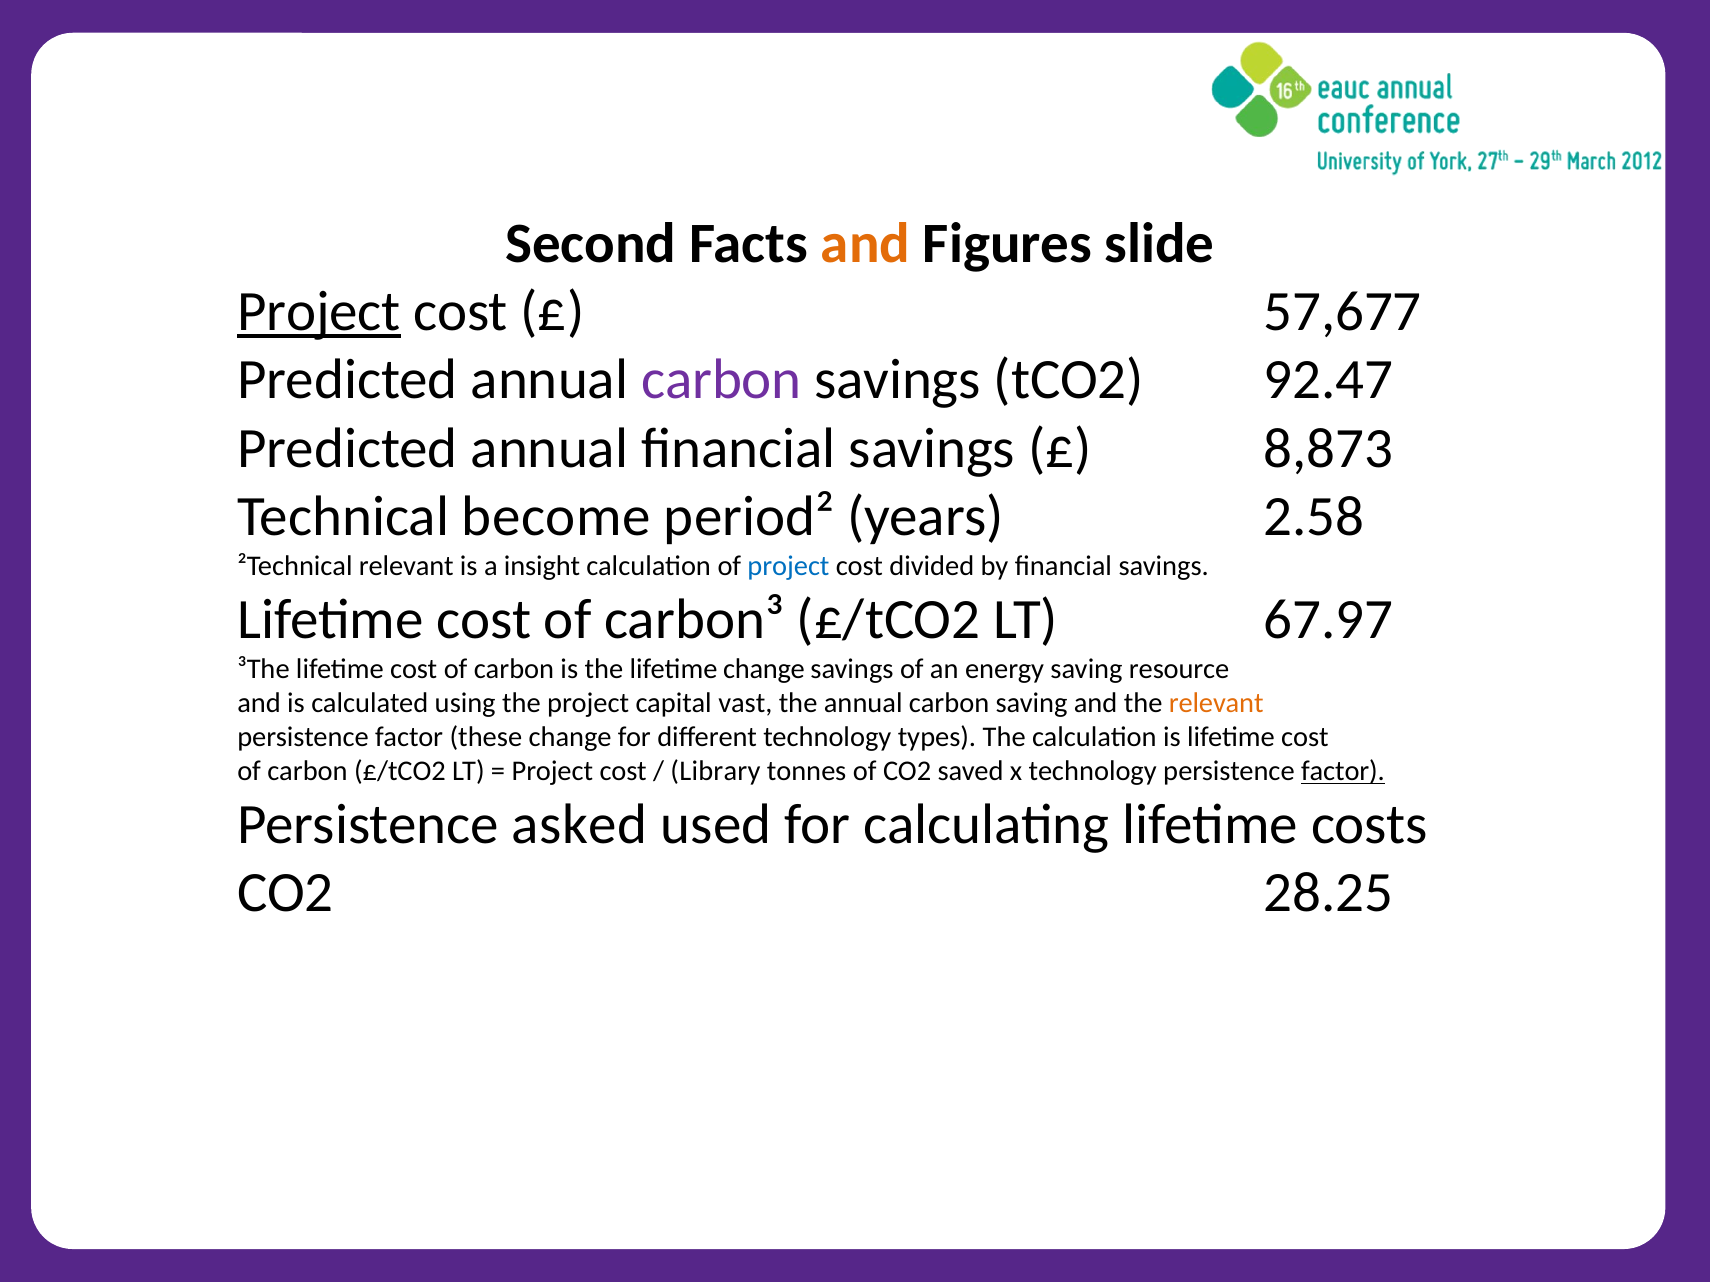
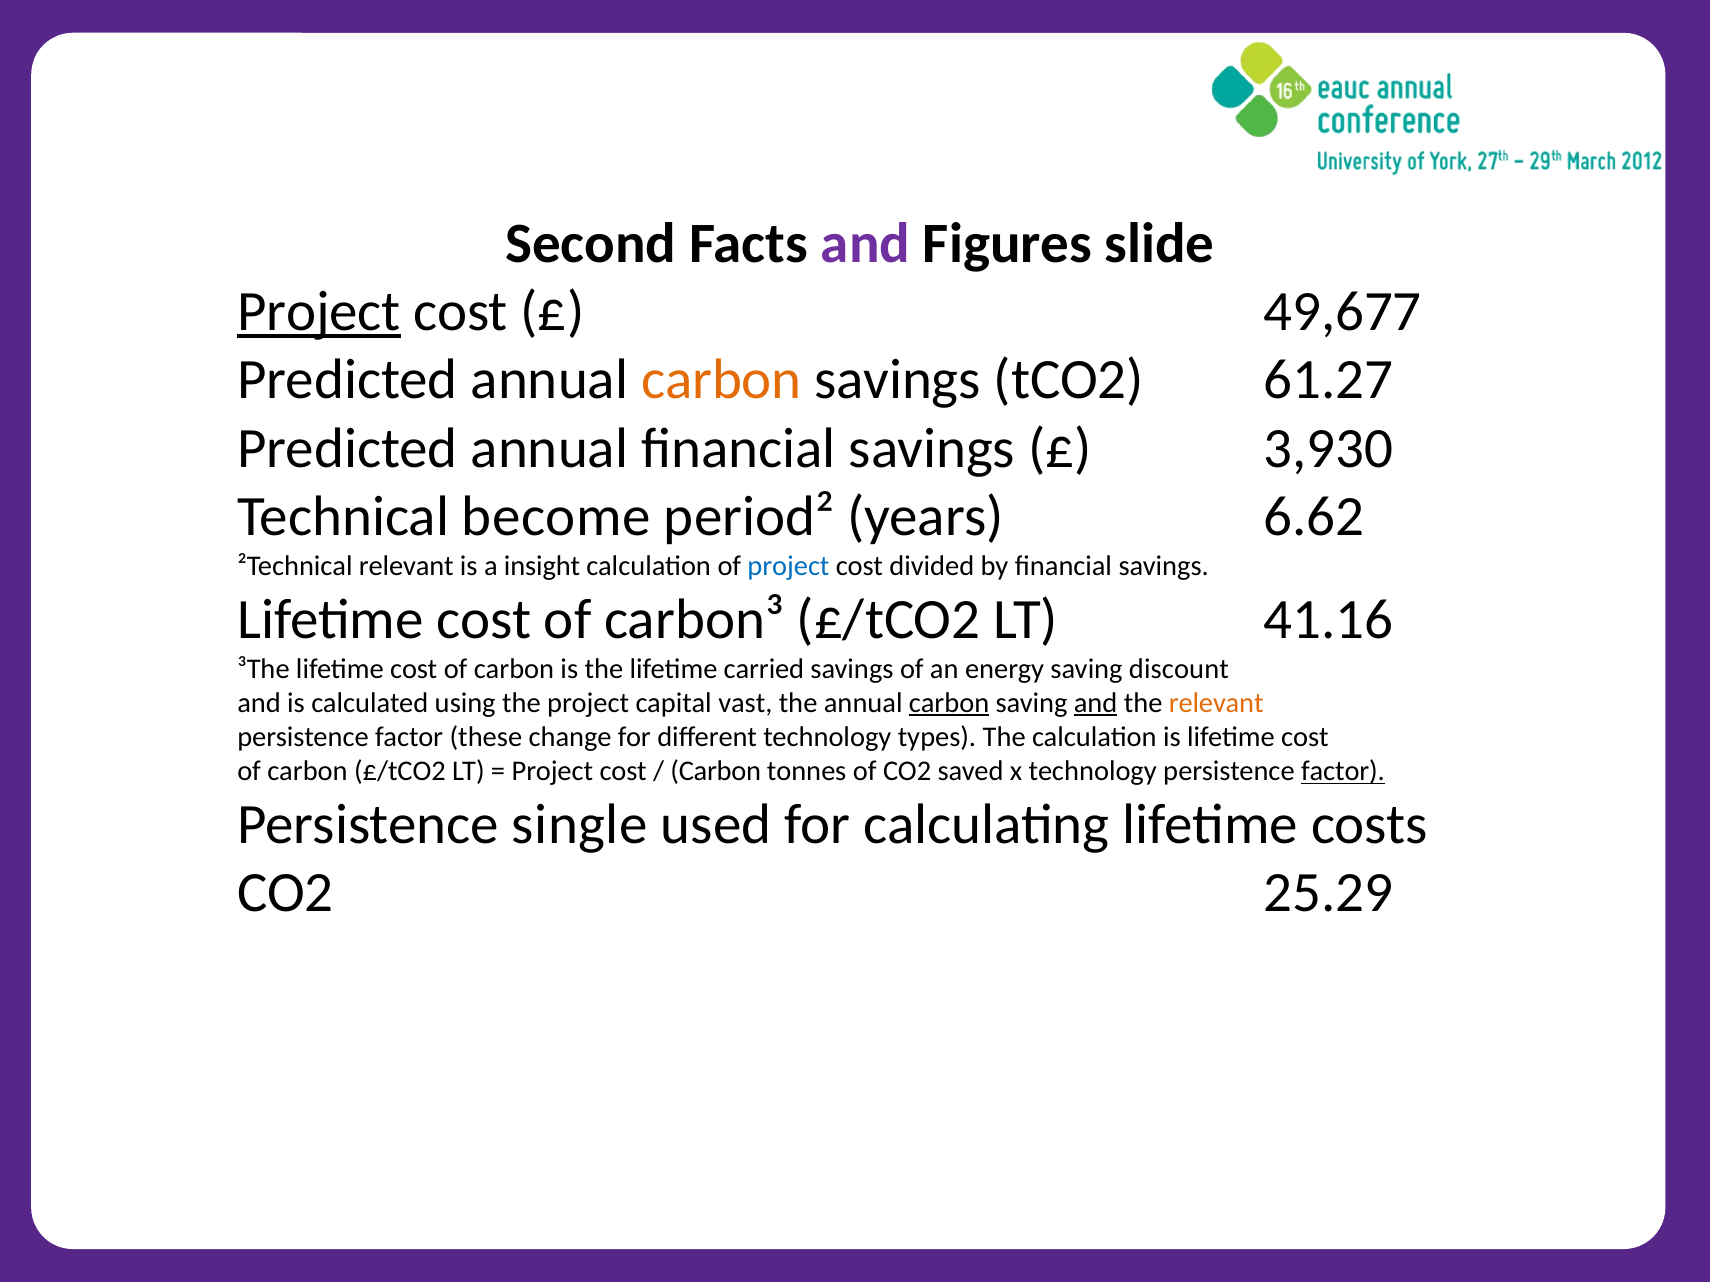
and at (866, 243) colour: orange -> purple
57,677: 57,677 -> 49,677
carbon at (722, 380) colour: purple -> orange
92.47: 92.47 -> 61.27
8,873: 8,873 -> 3,930
2.58: 2.58 -> 6.62
67.97: 67.97 -> 41.16
lifetime change: change -> carried
resource: resource -> discount
carbon at (949, 703) underline: none -> present
and at (1096, 703) underline: none -> present
Library at (715, 771): Library -> Carbon
asked: asked -> single
28.25: 28.25 -> 25.29
